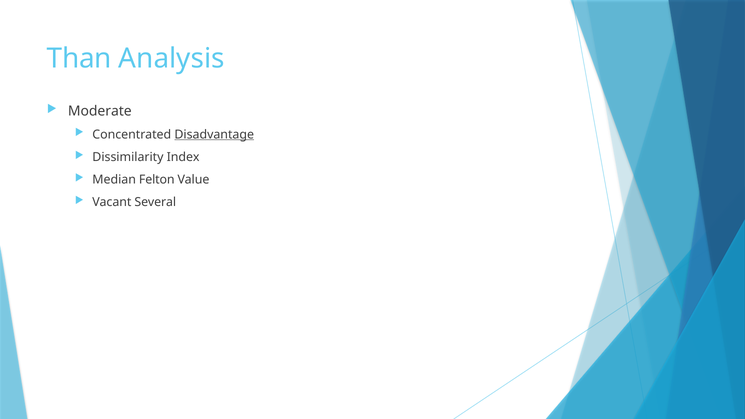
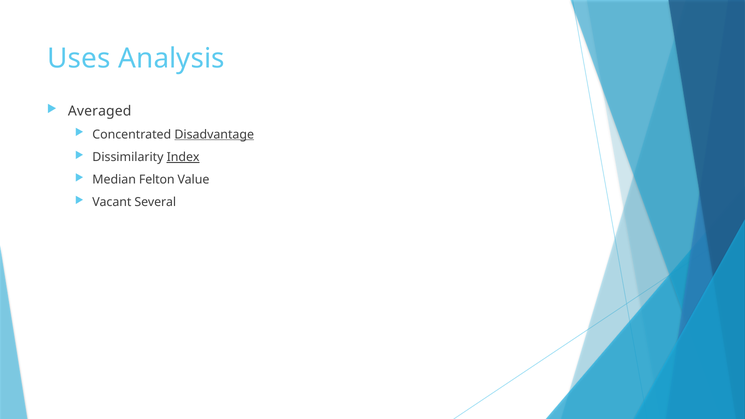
Than: Than -> Uses
Moderate: Moderate -> Averaged
Index underline: none -> present
